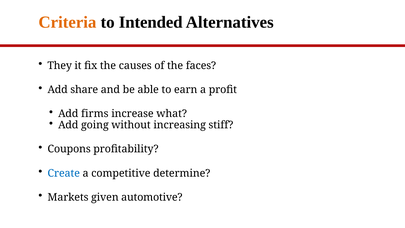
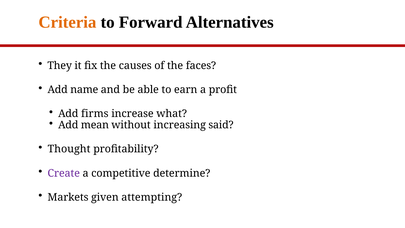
Intended: Intended -> Forward
share: share -> name
going: going -> mean
stiff: stiff -> said
Coupons: Coupons -> Thought
Create colour: blue -> purple
automotive: automotive -> attempting
